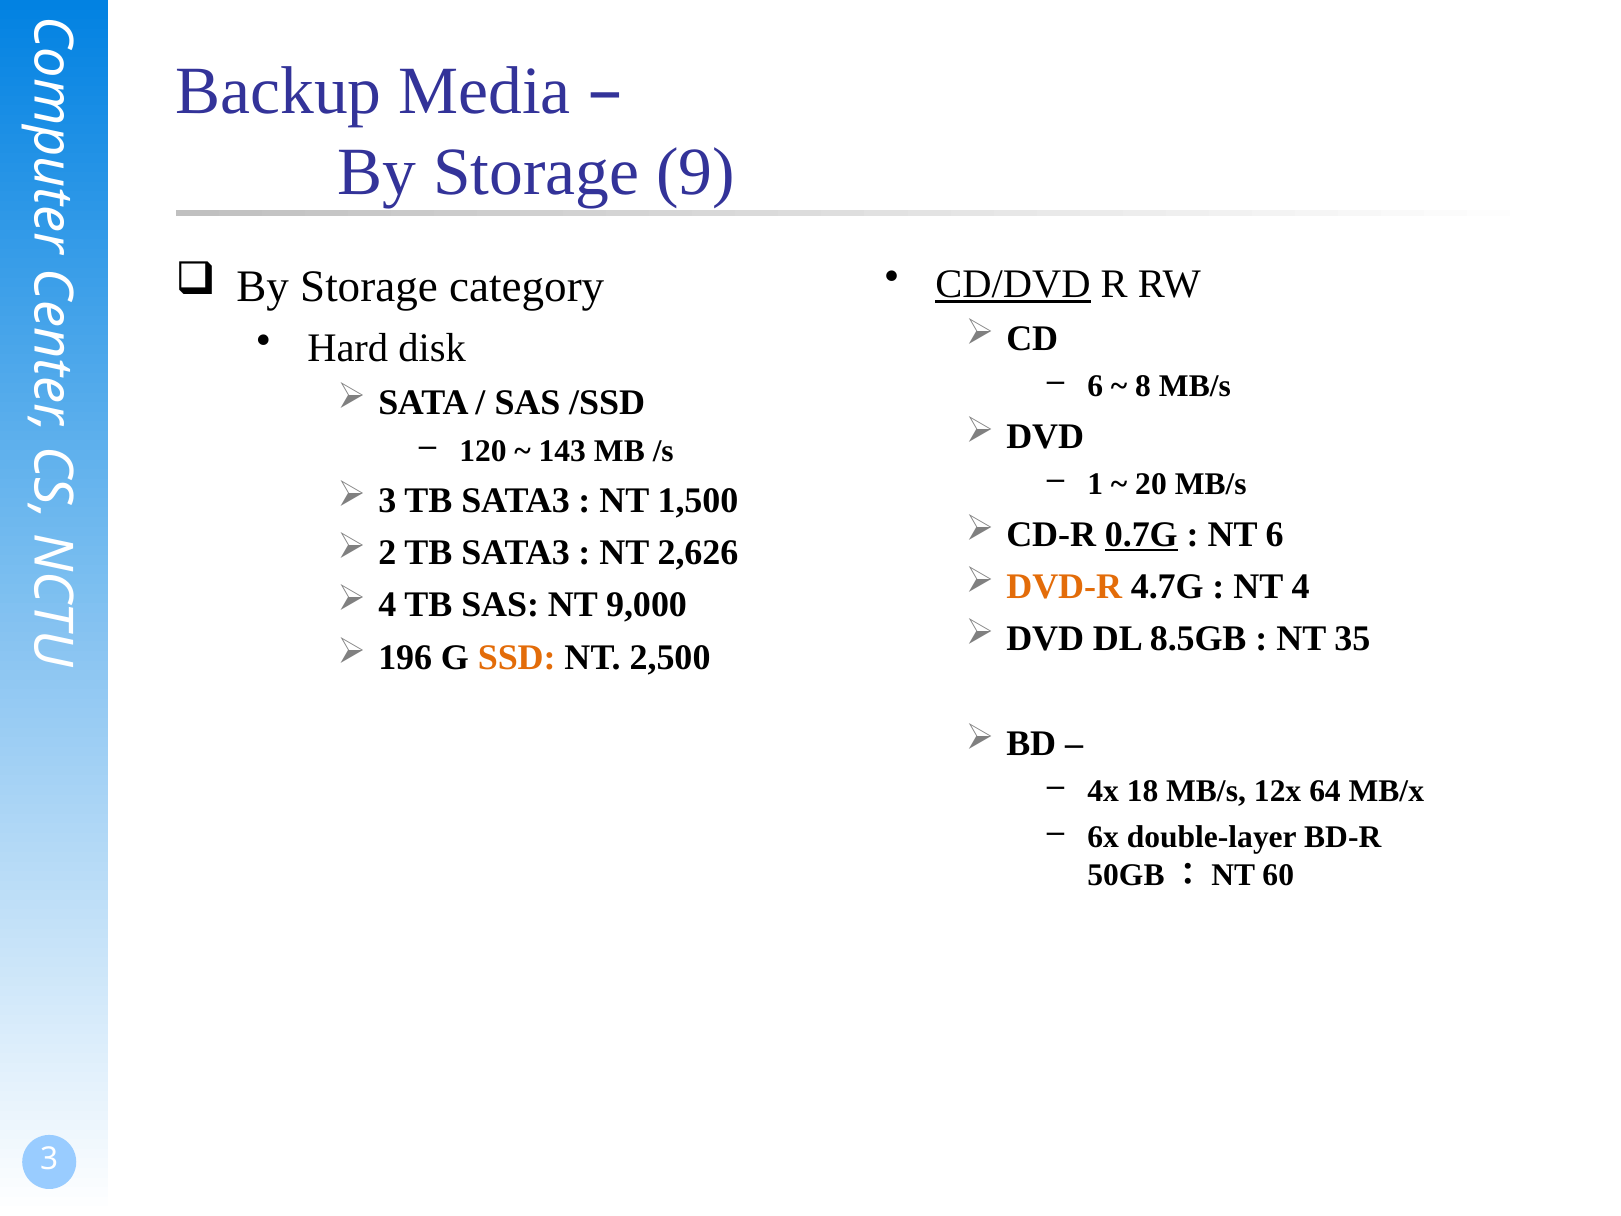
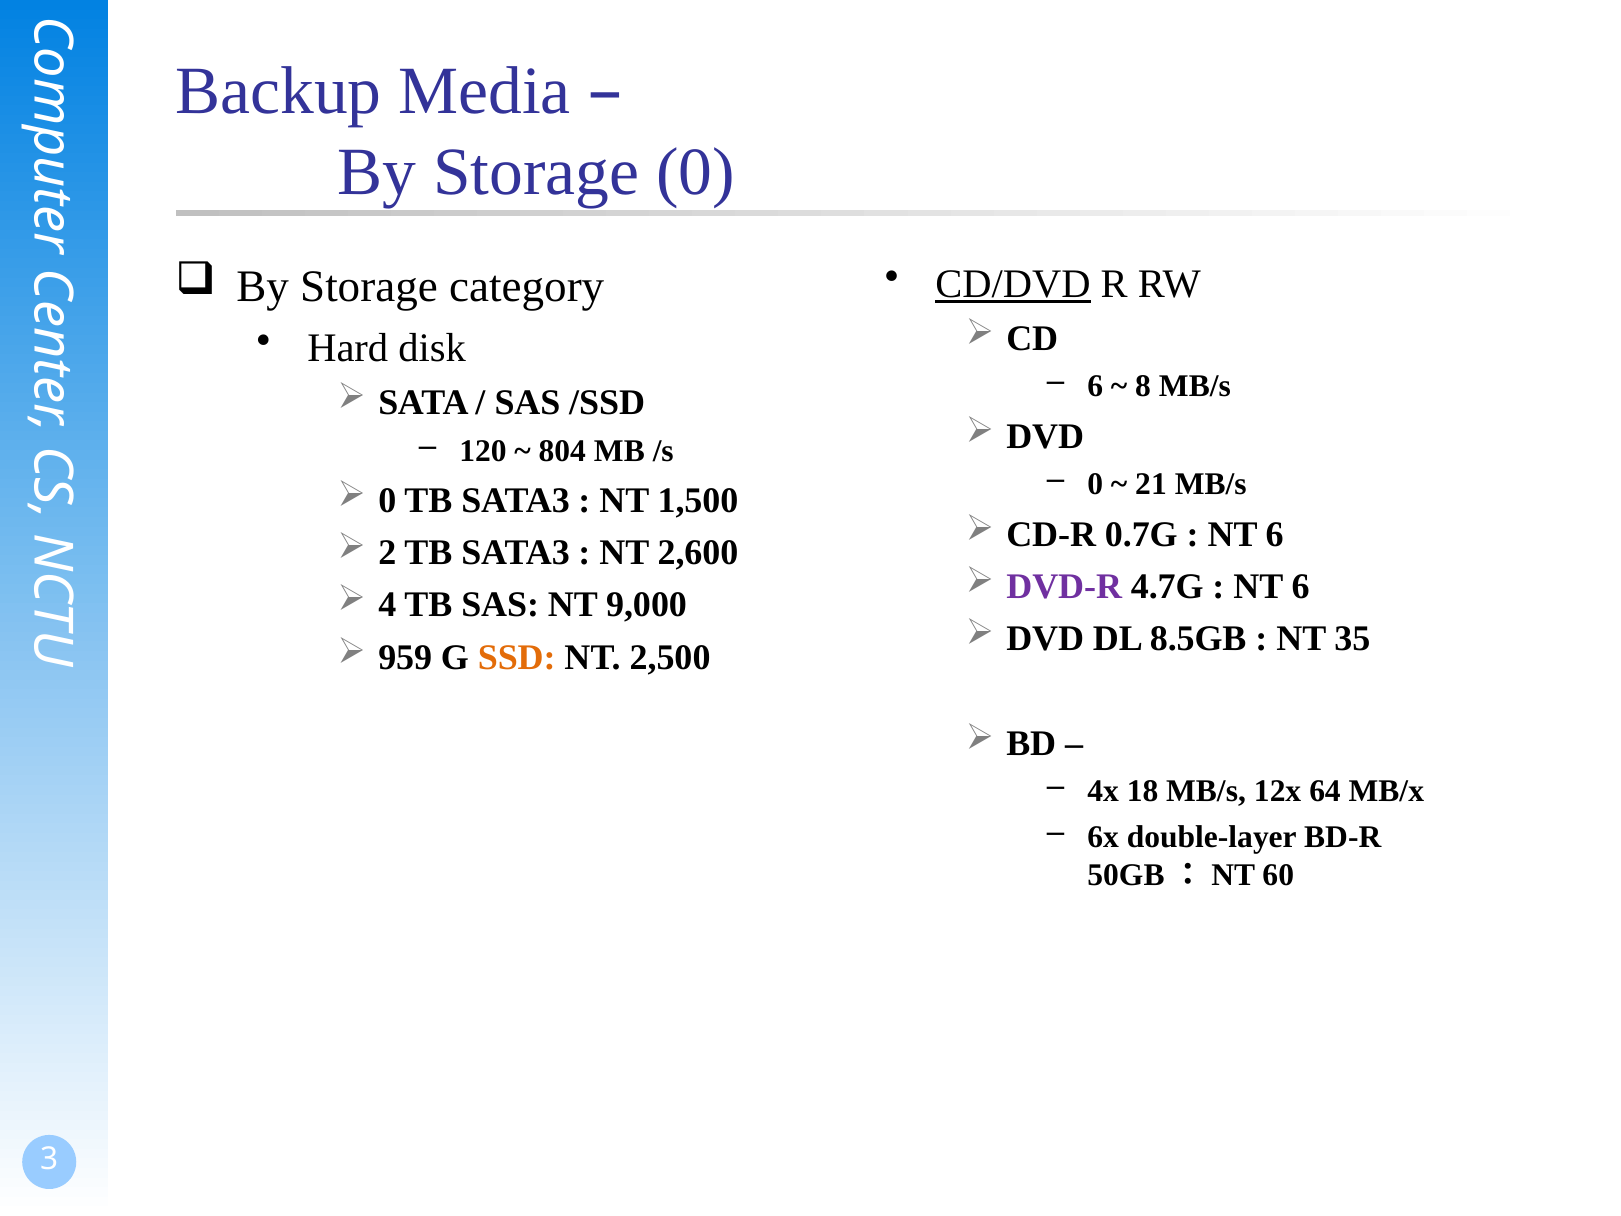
Storage 9: 9 -> 0
143: 143 -> 804
1 at (1095, 484): 1 -> 0
20: 20 -> 21
3 at (387, 501): 3 -> 0
0.7G underline: present -> none
2,626: 2,626 -> 2,600
DVD-R colour: orange -> purple
4 at (1301, 586): 4 -> 6
196: 196 -> 959
